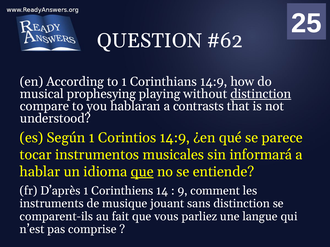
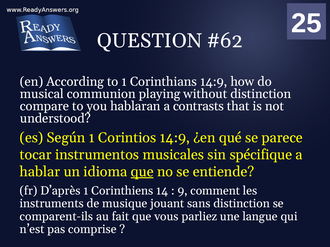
prophesying: prophesying -> communion
distinction at (261, 94) underline: present -> none
informará: informará -> spécifique
